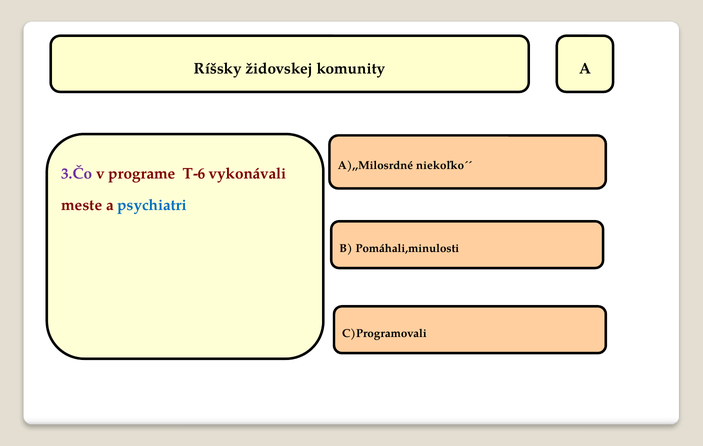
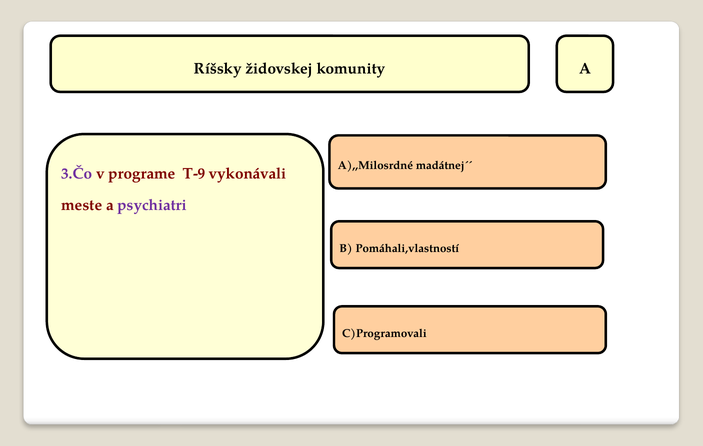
niekoľko´´: niekoľko´´ -> madátnej´´
T-6: T-6 -> T-9
psychiatri colour: blue -> purple
Pomáhali,minulosti: Pomáhali,minulosti -> Pomáhali,vlastností
